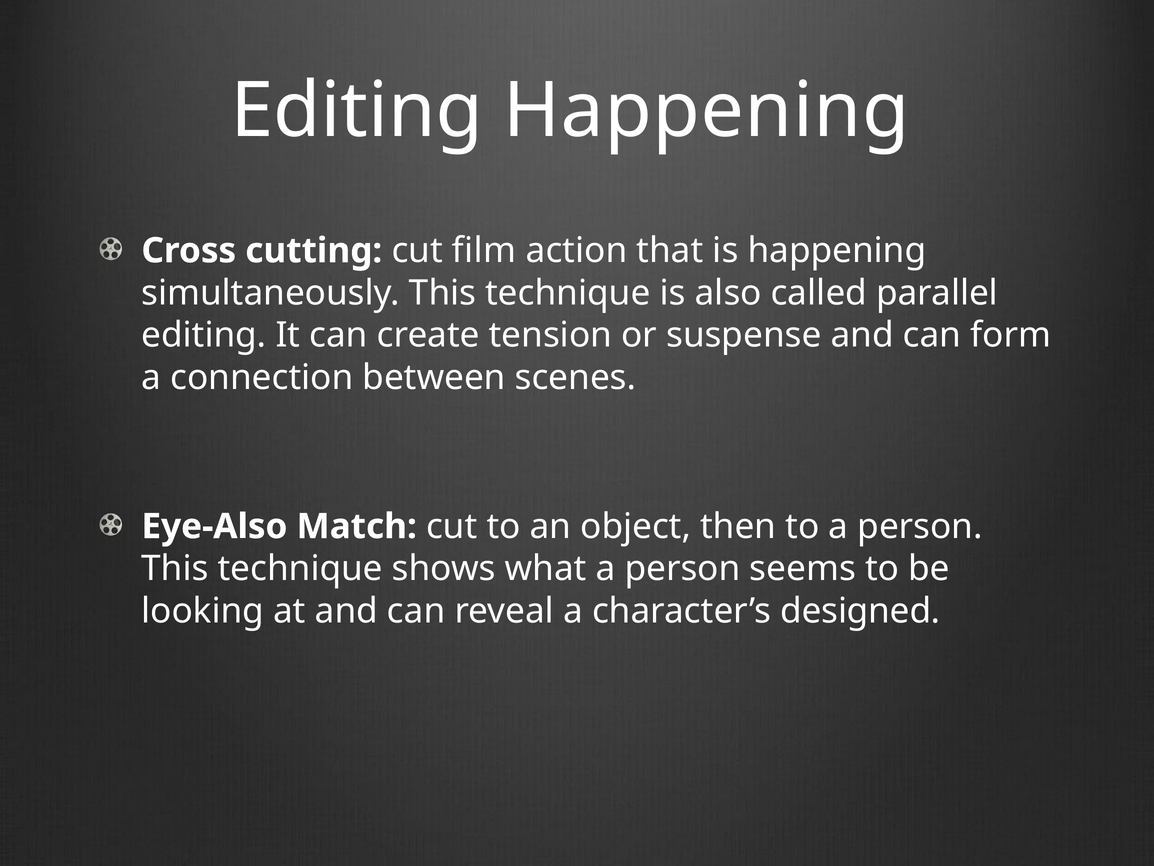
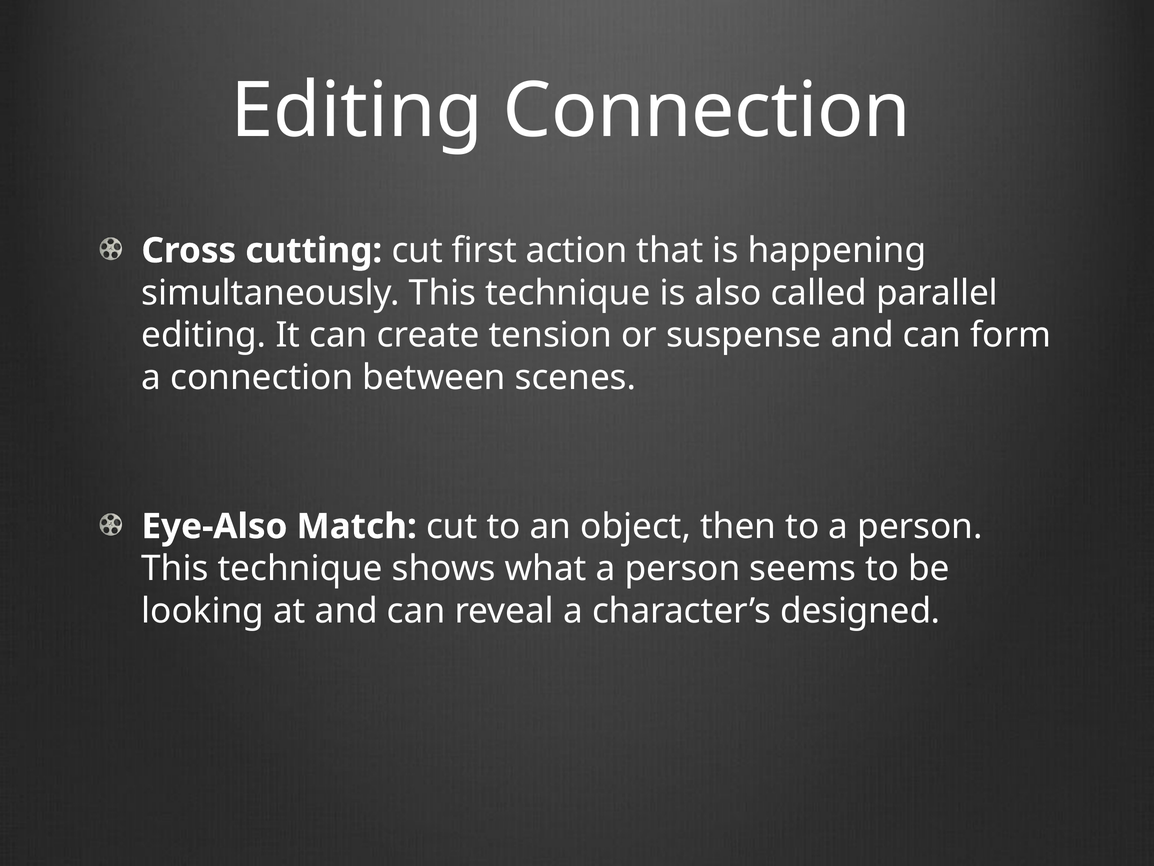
Editing Happening: Happening -> Connection
film: film -> first
